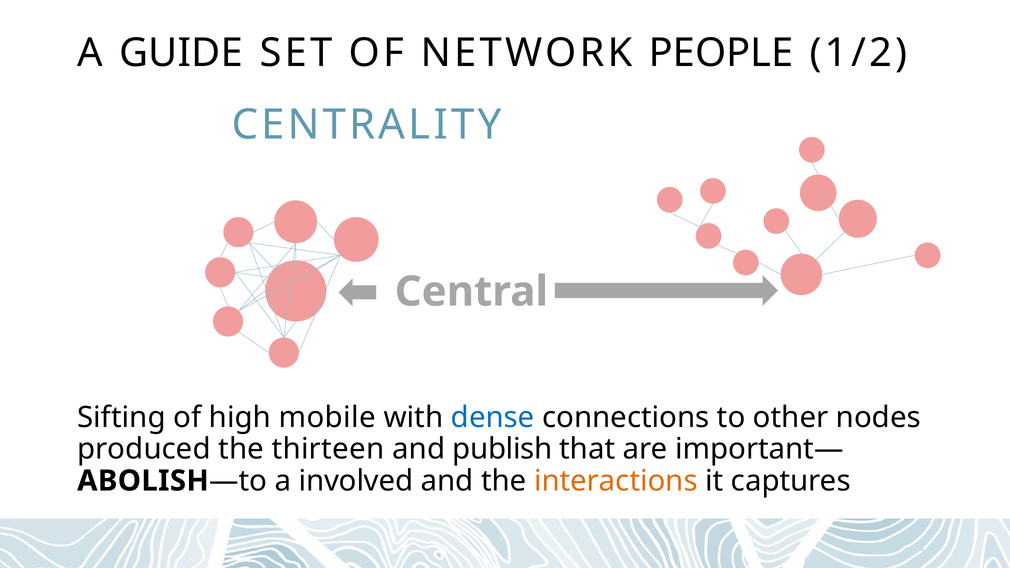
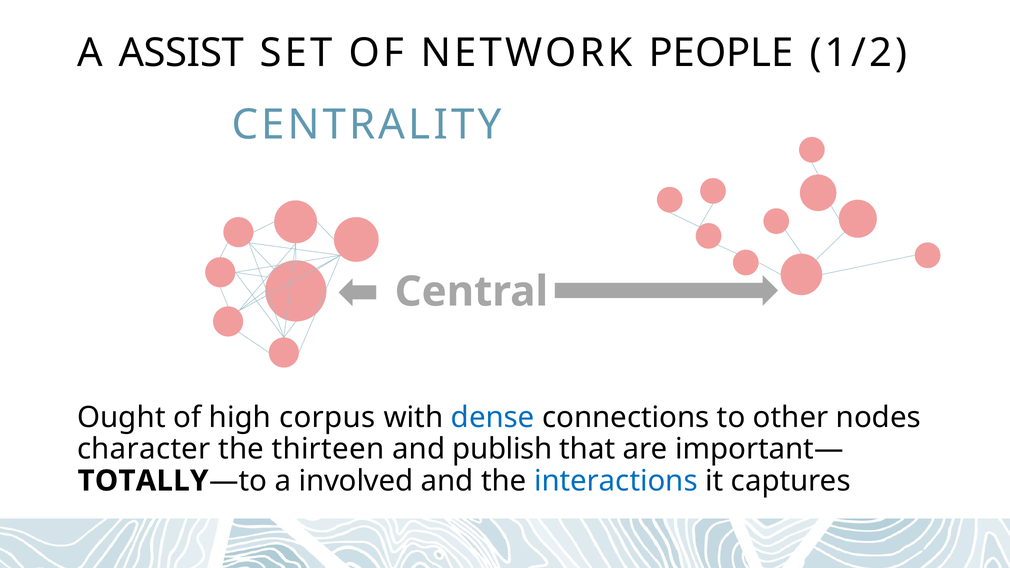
GUIDE: GUIDE -> ASSIST
Sifting: Sifting -> Ought
mobile: mobile -> corpus
produced: produced -> character
ABOLISH: ABOLISH -> TOTALLY
interactions colour: orange -> blue
